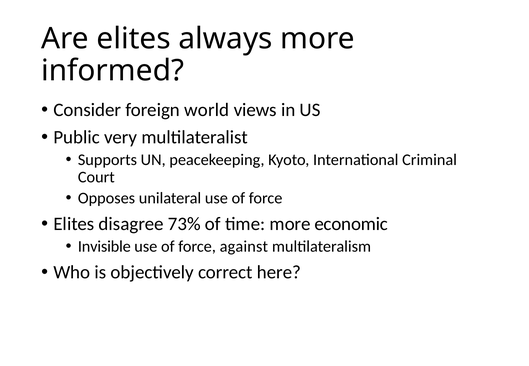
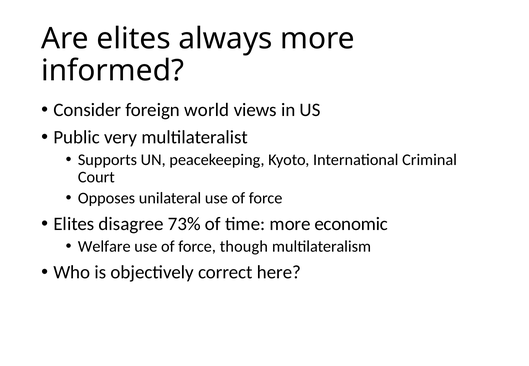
Invisible: Invisible -> Welfare
against: against -> though
